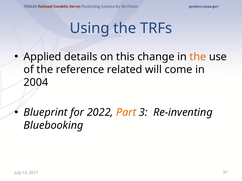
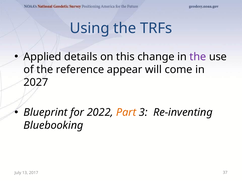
the at (198, 57) colour: orange -> purple
related: related -> appear
2004: 2004 -> 2027
